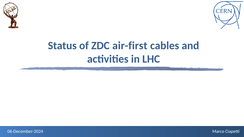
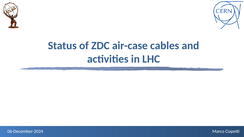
air-first: air-first -> air-case
